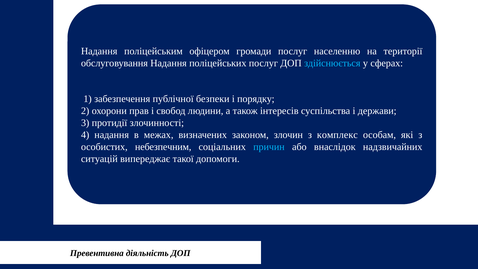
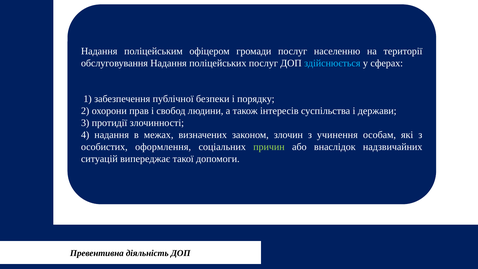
комплекс: комплекс -> учинення
небезпечним: небезпечним -> оформлення
причин colour: light blue -> light green
